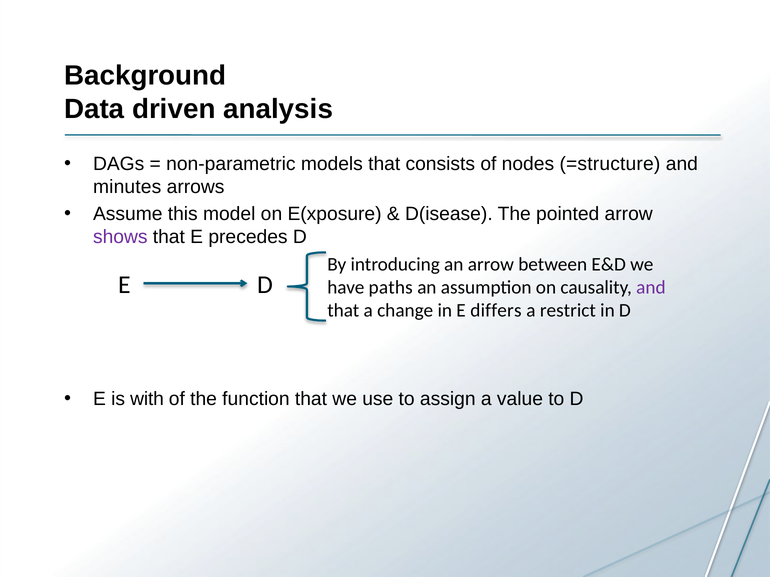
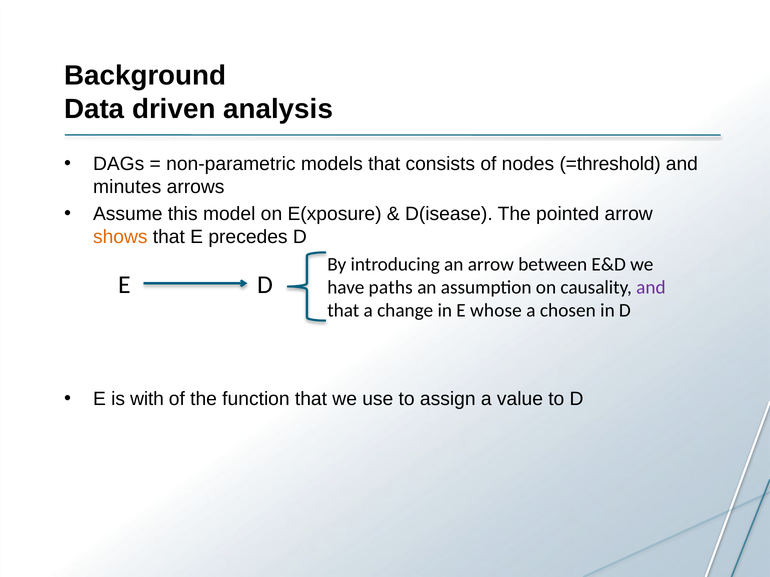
=structure: =structure -> =threshold
shows colour: purple -> orange
differs: differs -> whose
restrict: restrict -> chosen
